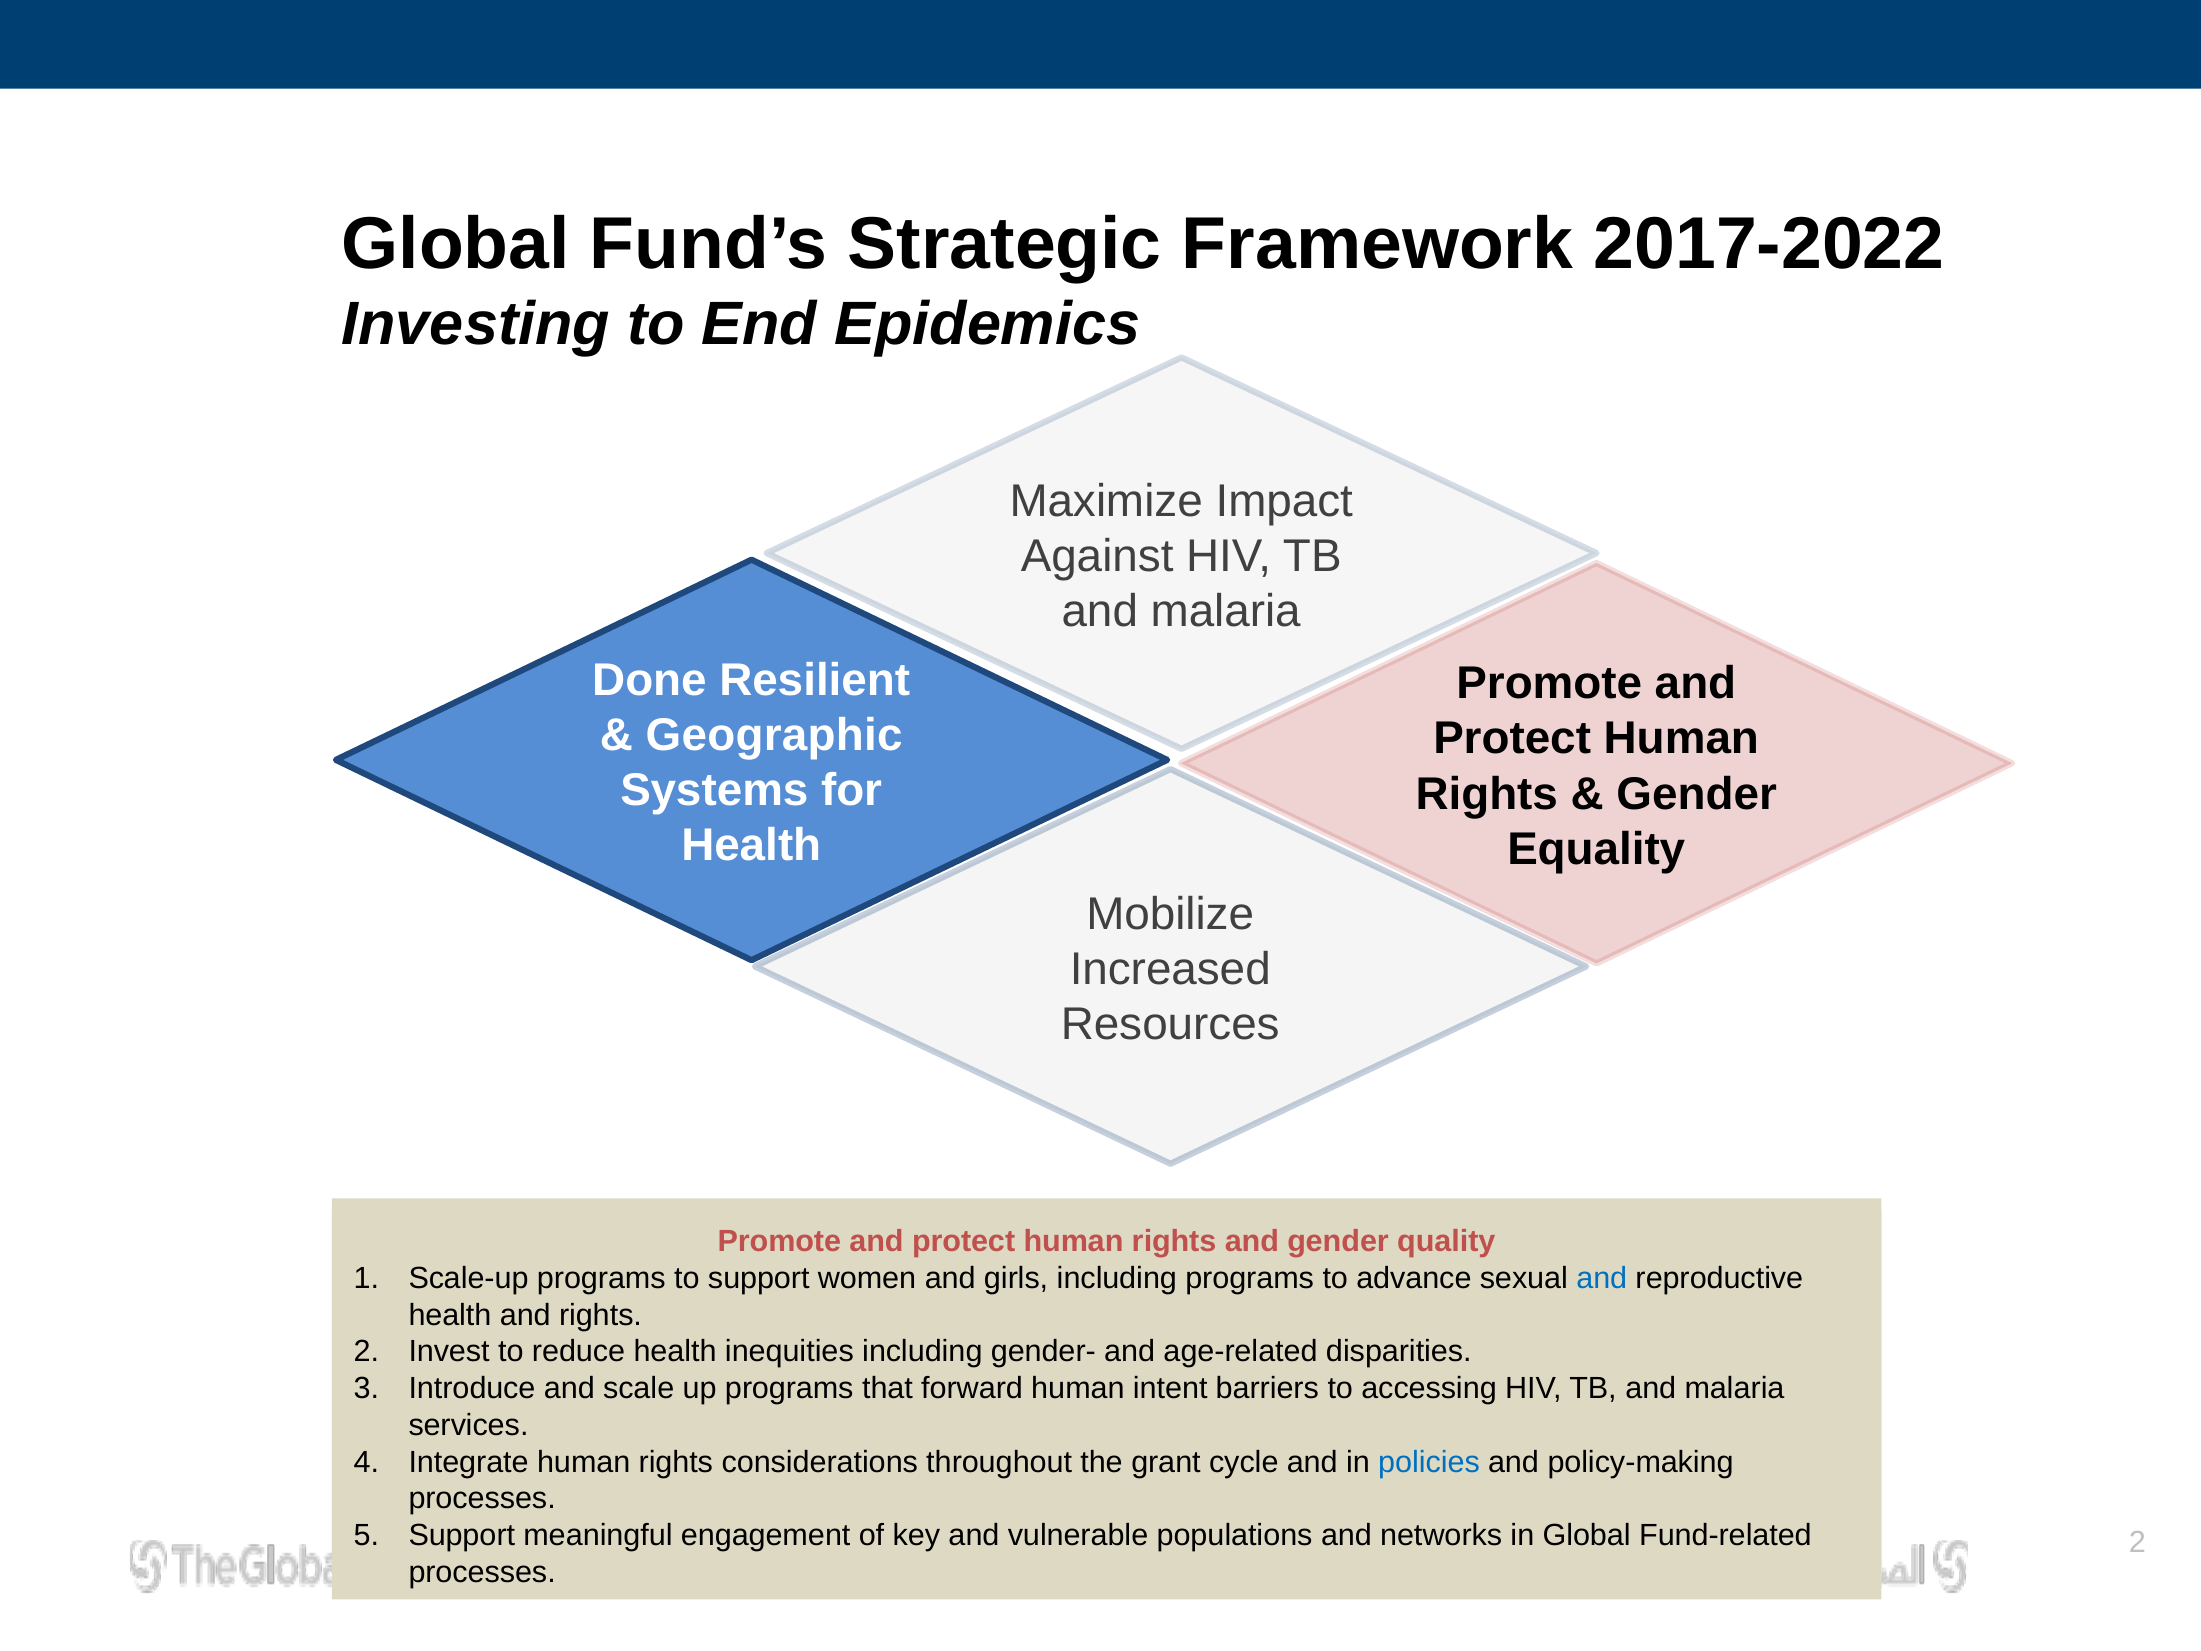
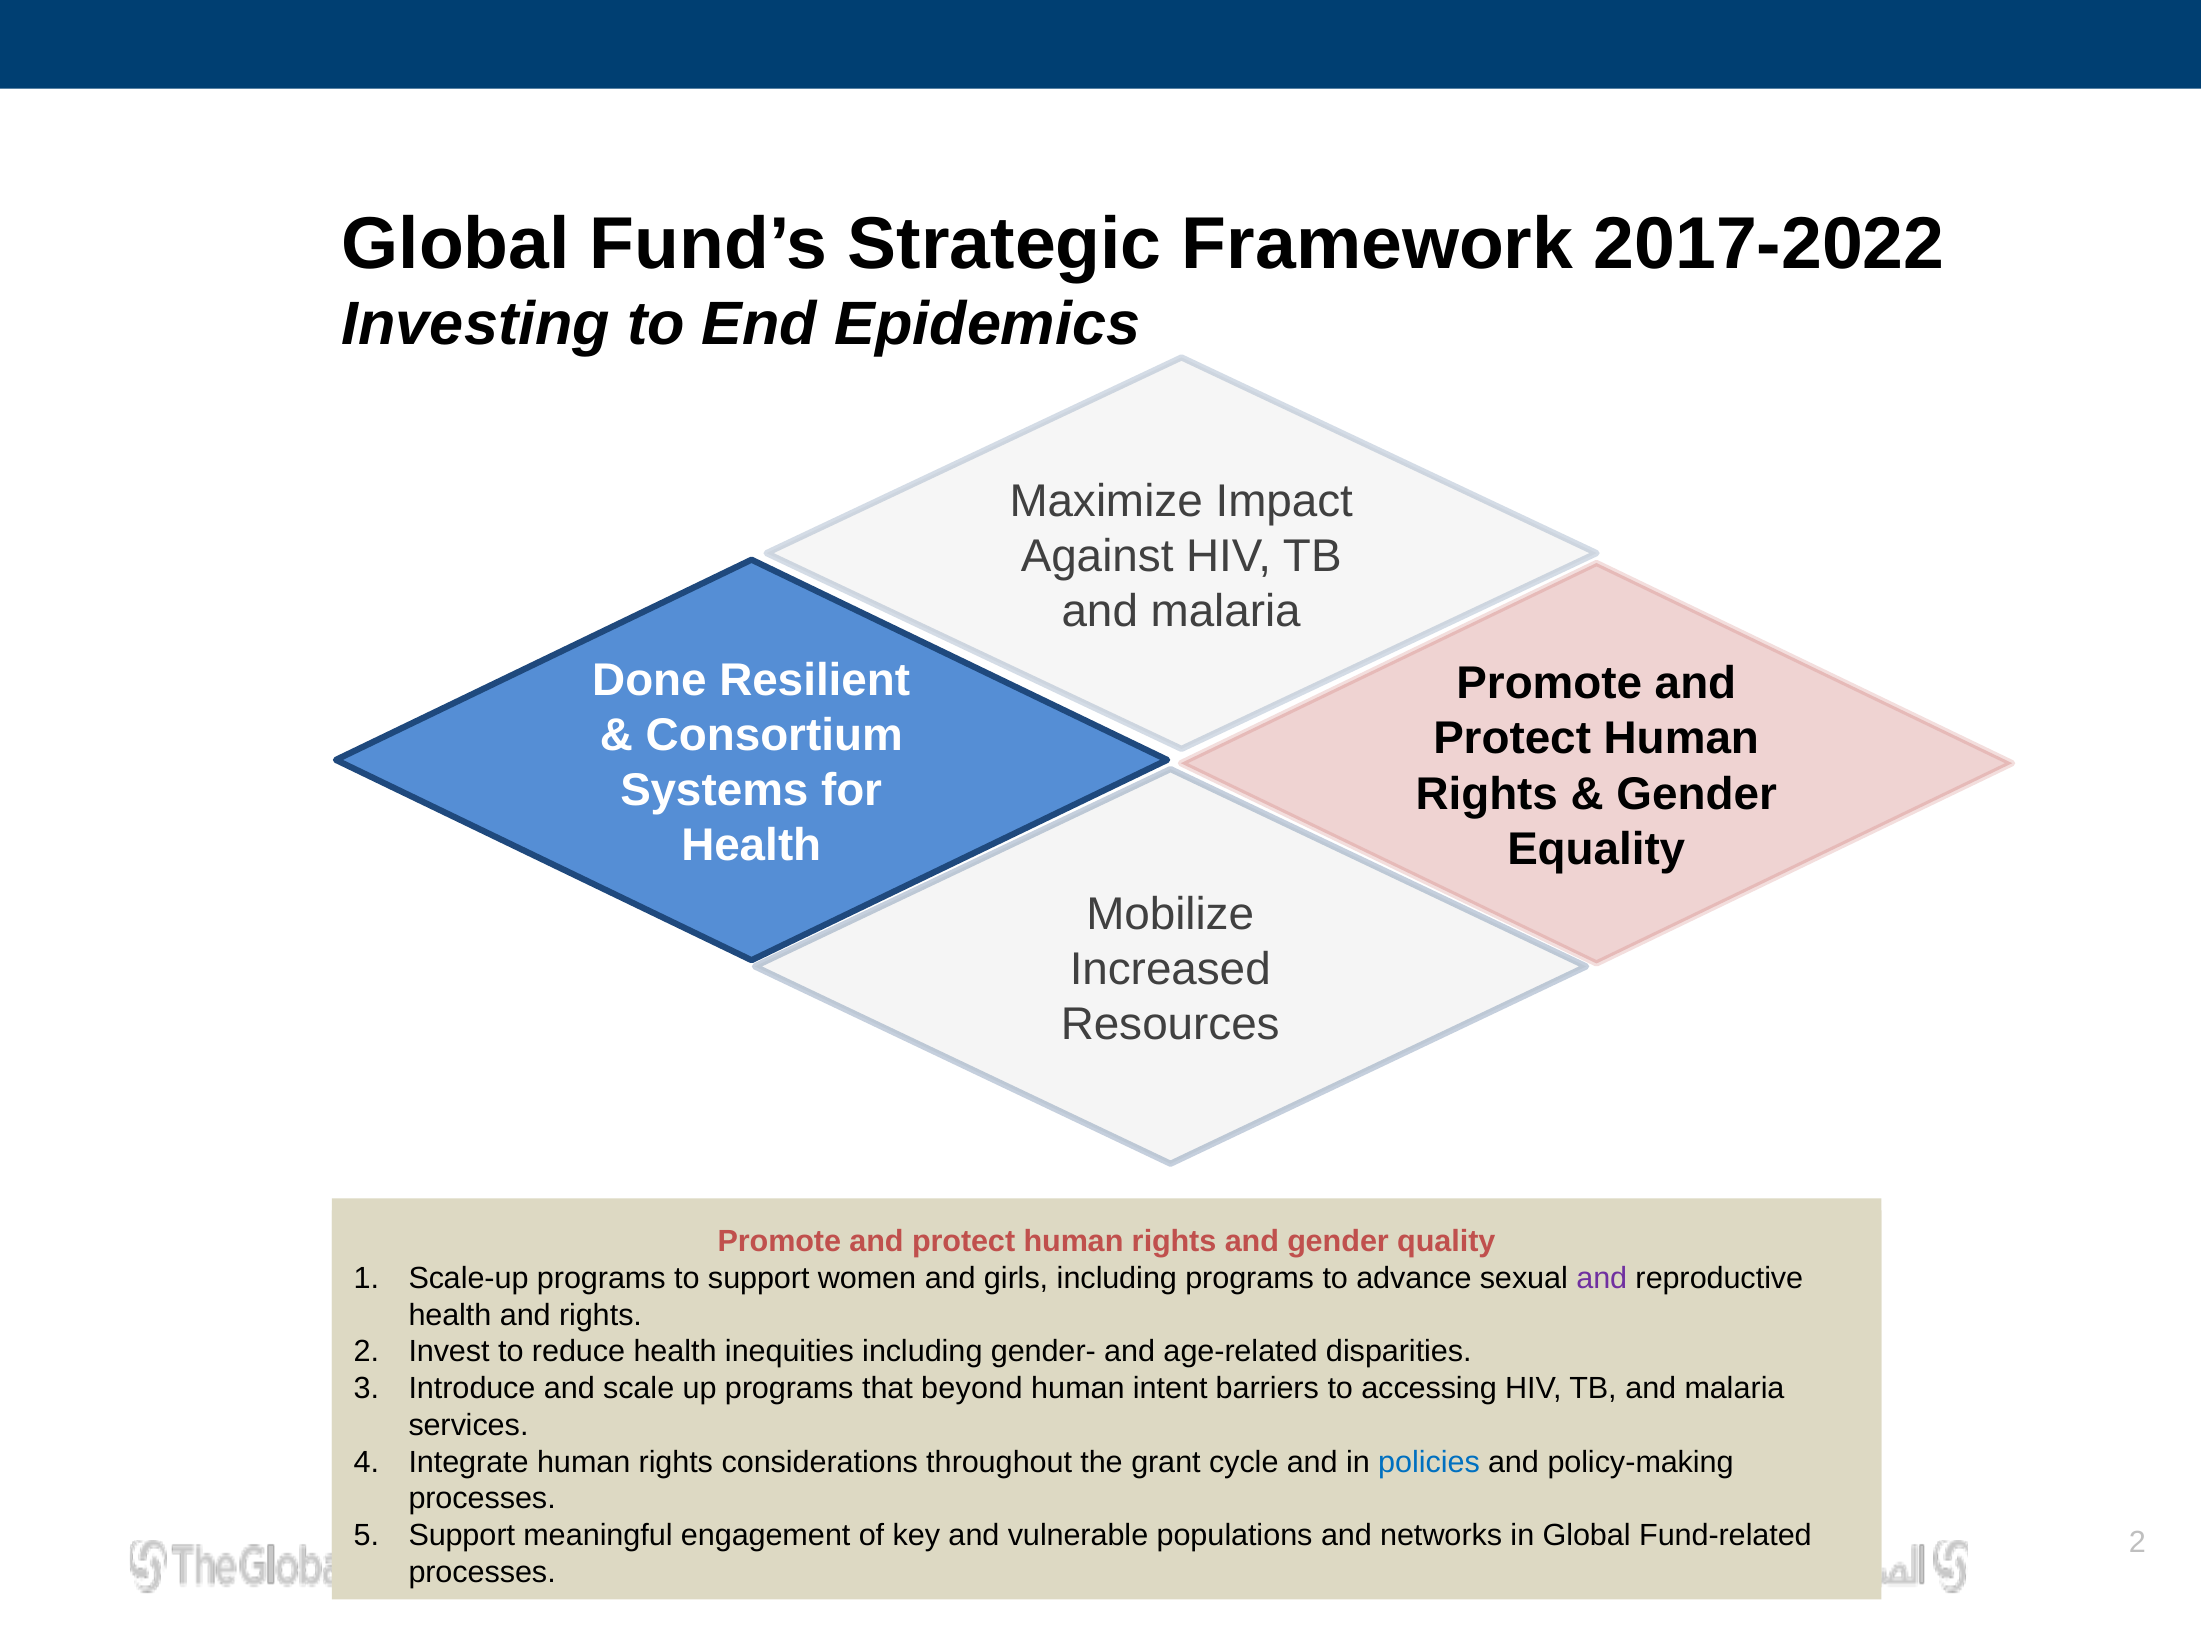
Geographic: Geographic -> Consortium
and at (1602, 1278) colour: blue -> purple
forward: forward -> beyond
